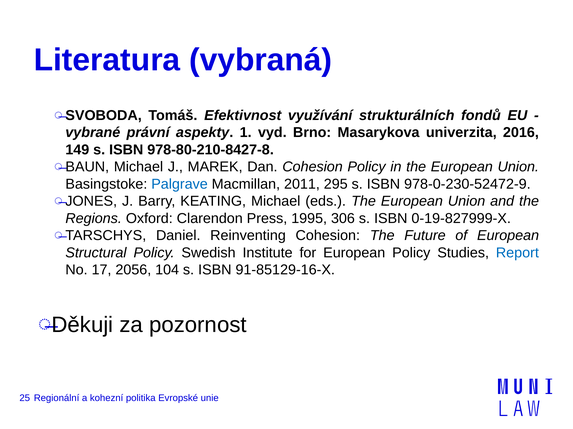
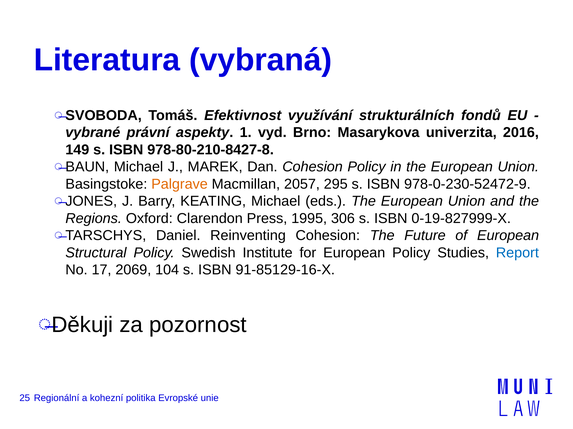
Palgrave colour: blue -> orange
2011: 2011 -> 2057
2056: 2056 -> 2069
